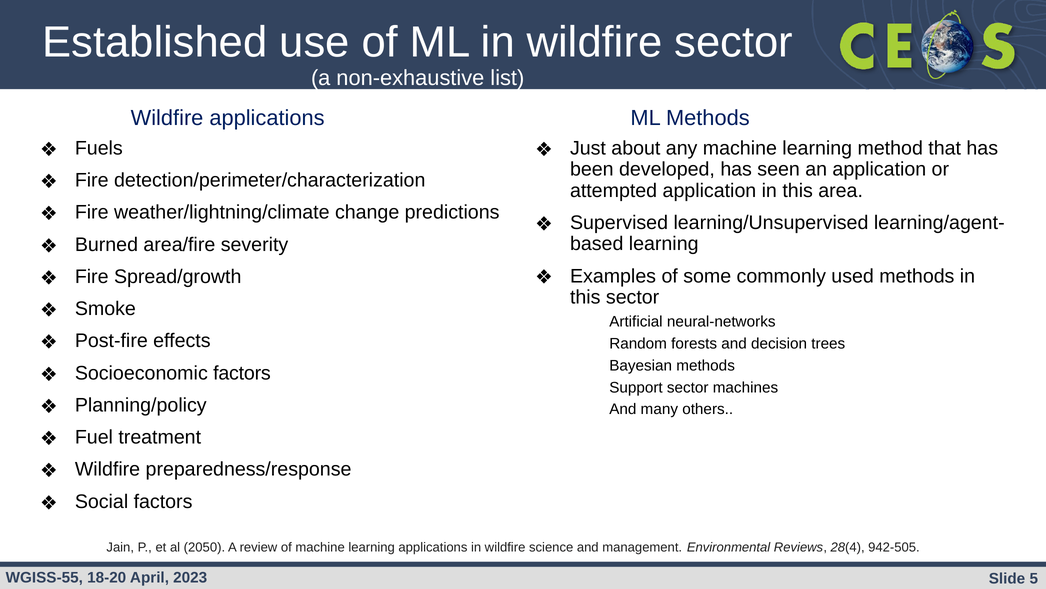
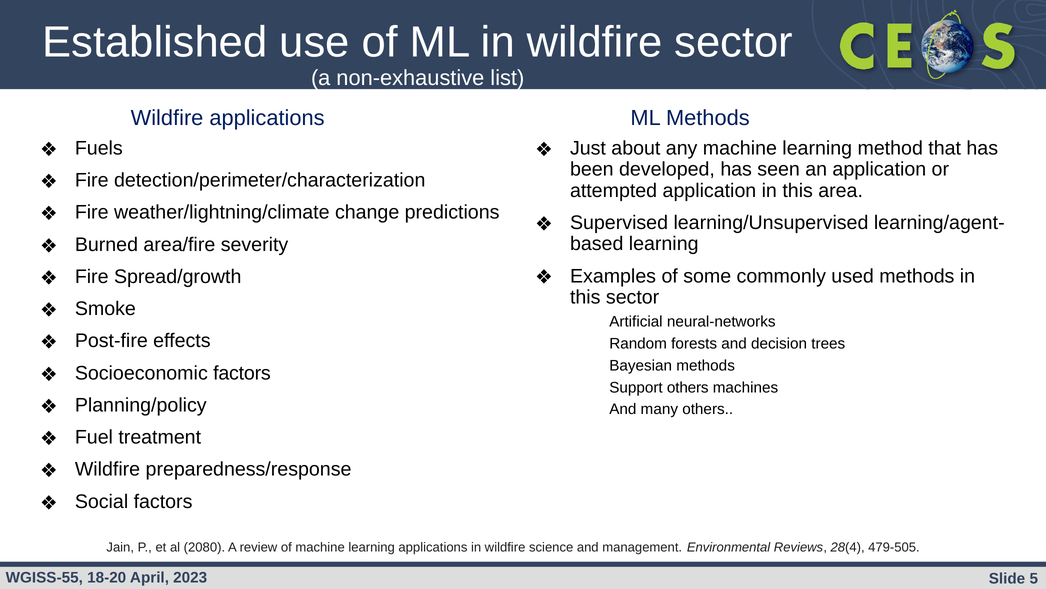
Support sector: sector -> others
2050: 2050 -> 2080
942-505: 942-505 -> 479-505
